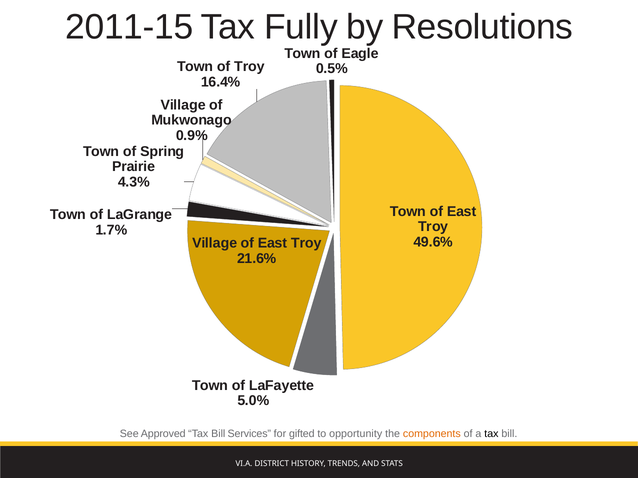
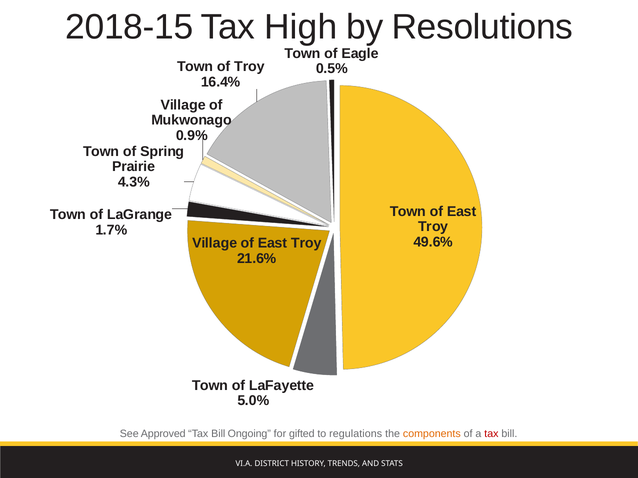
2011-15: 2011-15 -> 2018-15
Fully: Fully -> High
Services: Services -> Ongoing
opportunity: opportunity -> regulations
tax at (491, 434) colour: black -> red
